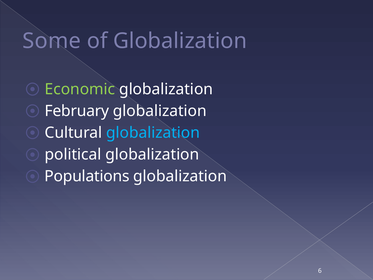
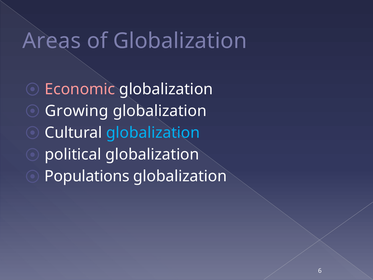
Some: Some -> Areas
Economic colour: light green -> pink
February: February -> Growing
